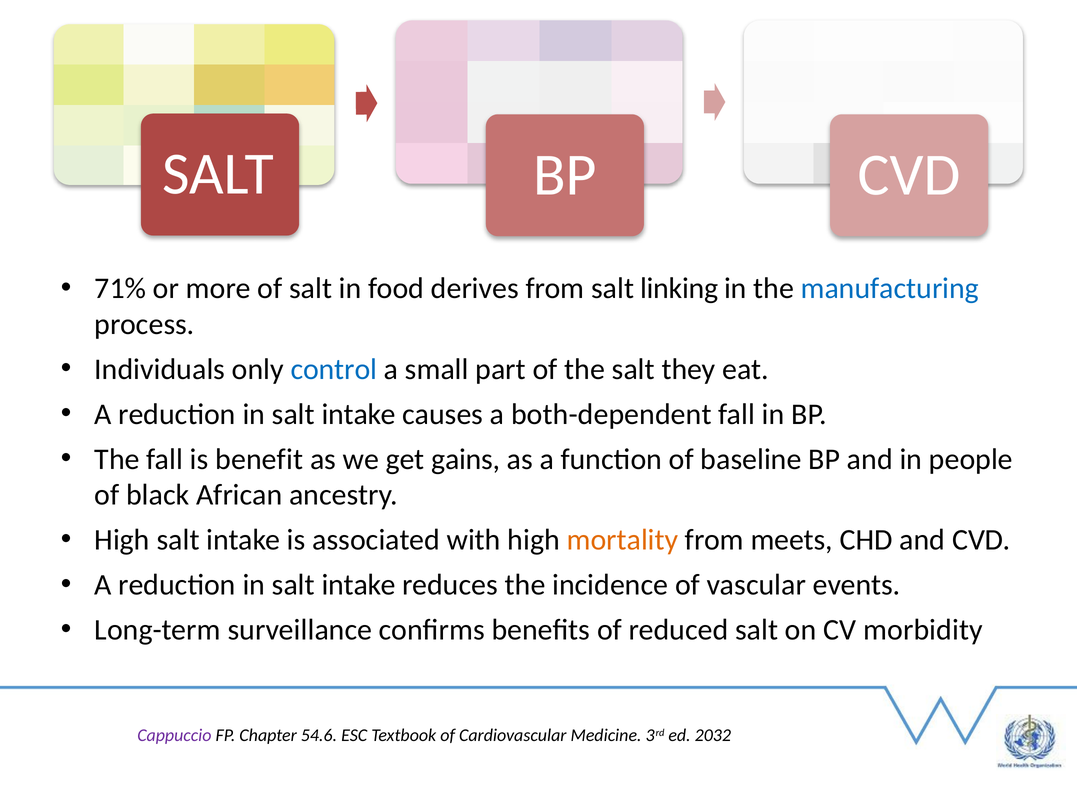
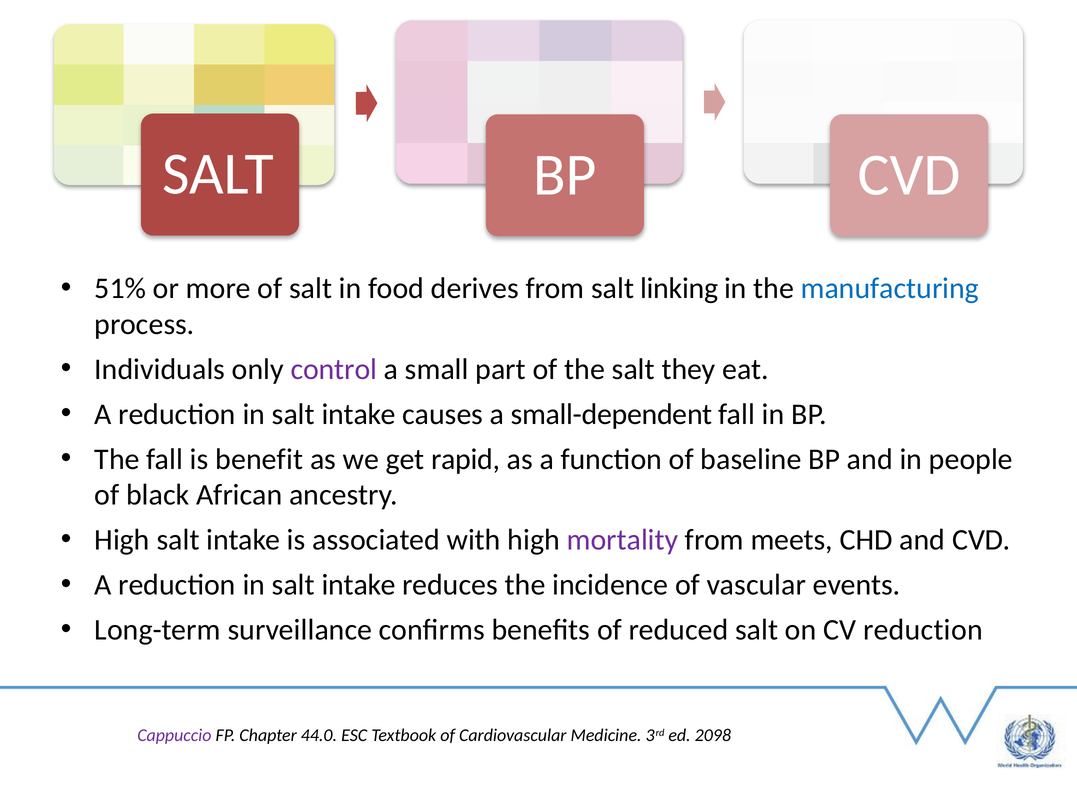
71%: 71% -> 51%
control colour: blue -> purple
both-dependent: both-dependent -> small-dependent
gains: gains -> rapid
mortality colour: orange -> purple
CV morbidity: morbidity -> reduction
54.6: 54.6 -> 44.0
2032: 2032 -> 2098
